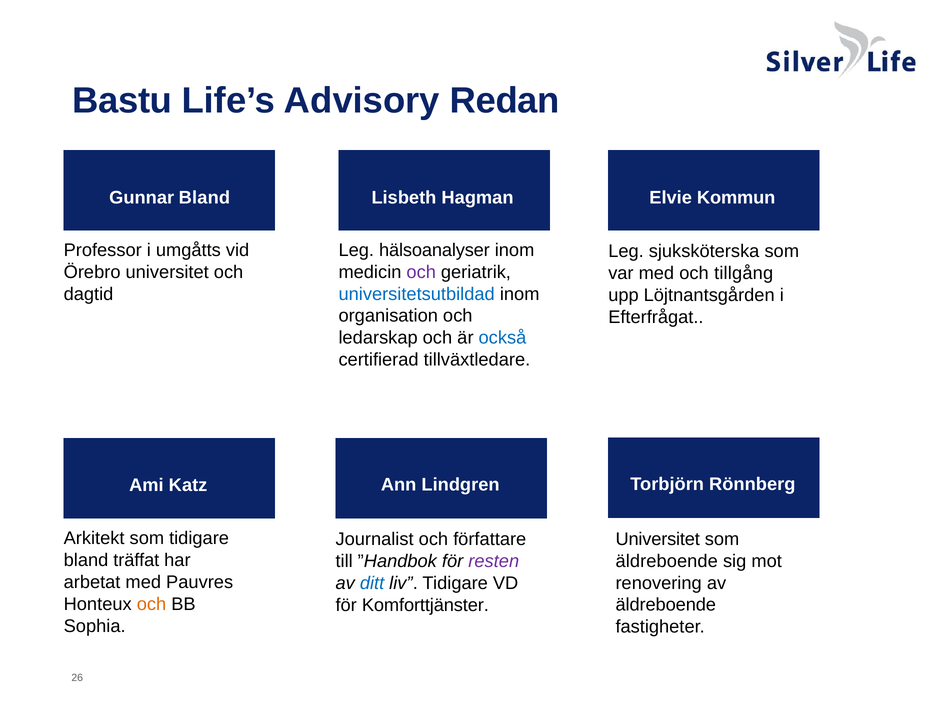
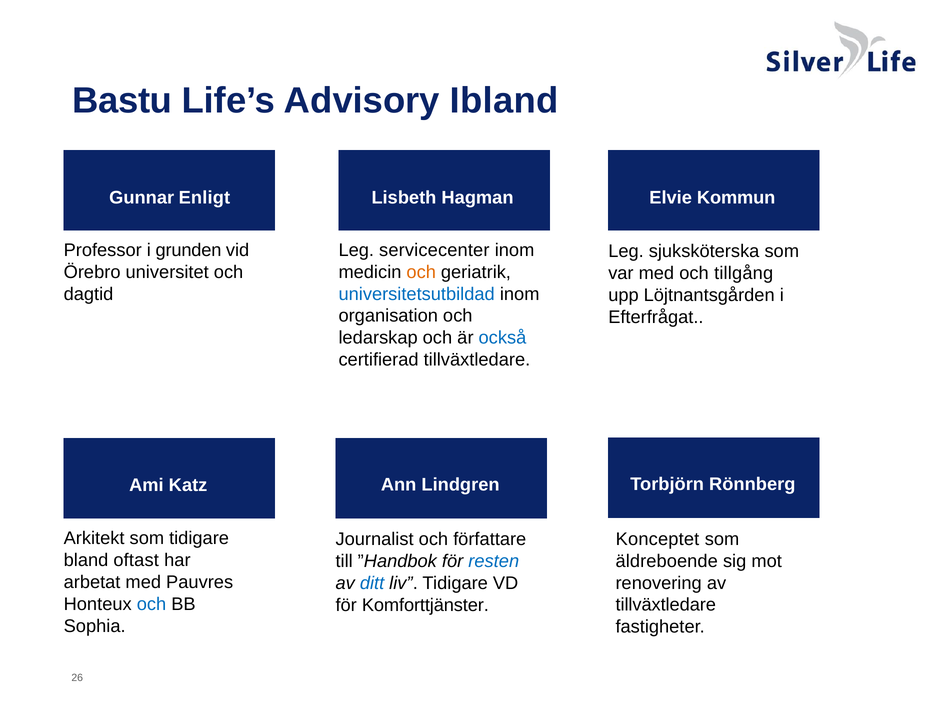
Redan: Redan -> Ibland
Gunnar Bland: Bland -> Enligt
umgåtts: umgåtts -> grunden
hälsoanalyser: hälsoanalyser -> servicecenter
och at (421, 272) colour: purple -> orange
Universitet at (658, 539): Universitet -> Konceptet
träffat: träffat -> oftast
resten colour: purple -> blue
och at (151, 604) colour: orange -> blue
äldreboende at (666, 605): äldreboende -> tillväxtledare
